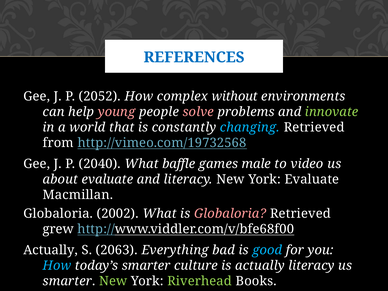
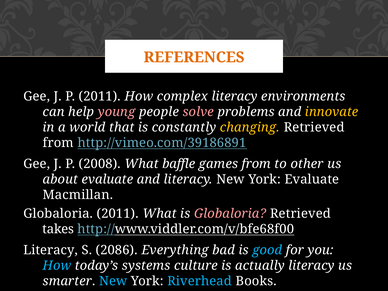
REFERENCES colour: blue -> orange
P 2052: 2052 -> 2011
complex without: without -> literacy
innovate colour: light green -> yellow
changing colour: light blue -> yellow
http://vimeo.com/19732568: http://vimeo.com/19732568 -> http://vimeo.com/39186891
2040: 2040 -> 2008
games male: male -> from
video: video -> other
Globaloria 2002: 2002 -> 2011
grew: grew -> takes
Actually at (51, 250): Actually -> Literacy
2063: 2063 -> 2086
today’s smarter: smarter -> systems
New at (113, 281) colour: light green -> light blue
Riverhead colour: light green -> light blue
